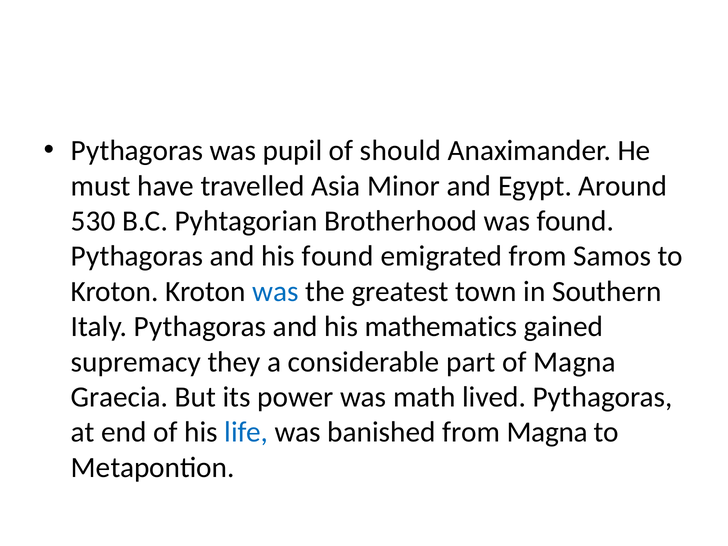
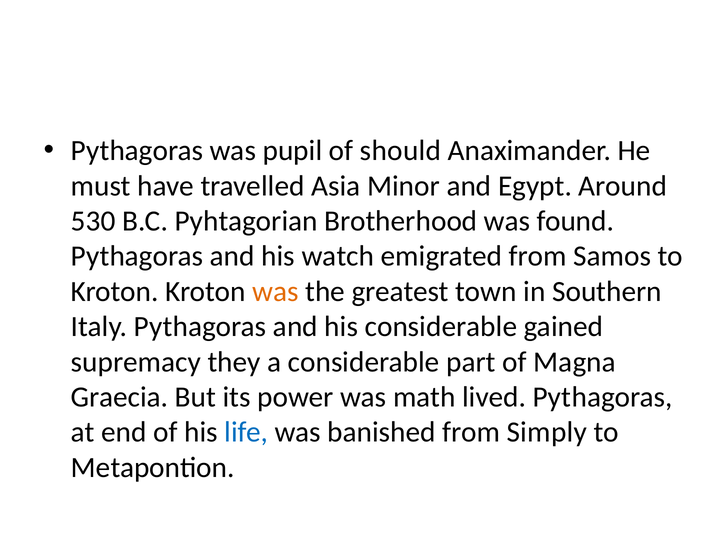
his found: found -> watch
was at (276, 291) colour: blue -> orange
his mathematics: mathematics -> considerable
from Magna: Magna -> Simply
